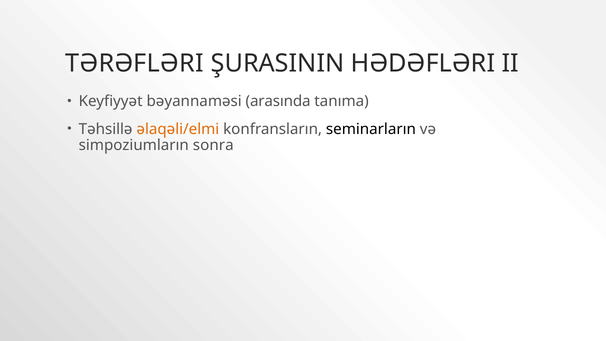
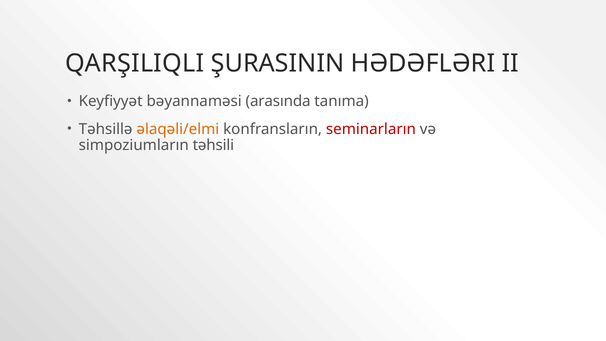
TƏRƏFLƏRI: TƏRƏFLƏRI -> QARŞILIQLI
seminarların colour: black -> red
sonra: sonra -> təhsili
